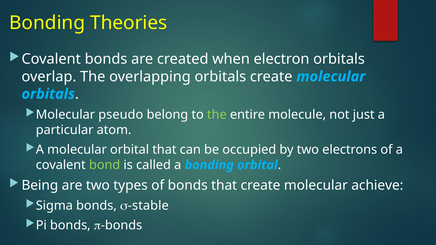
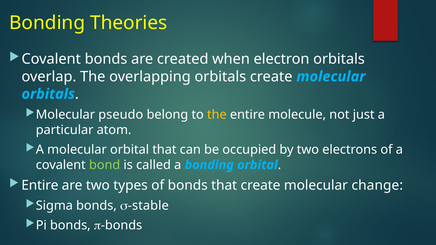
the at (217, 115) colour: light green -> yellow
Being at (40, 185): Being -> Entire
achieve: achieve -> change
